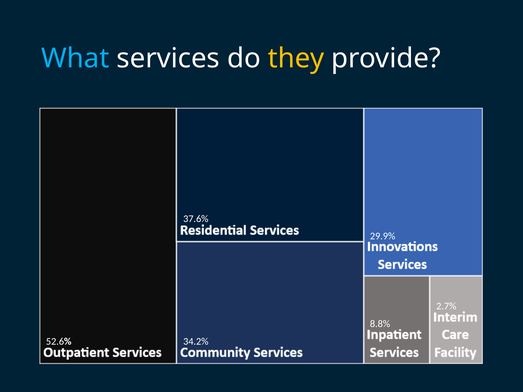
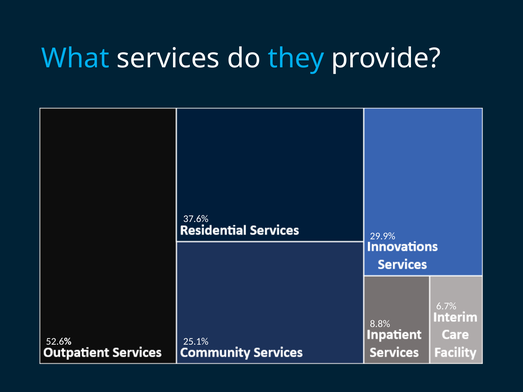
they colour: yellow -> light blue
2.7%: 2.7% -> 6.7%
34.2%: 34.2% -> 25.1%
